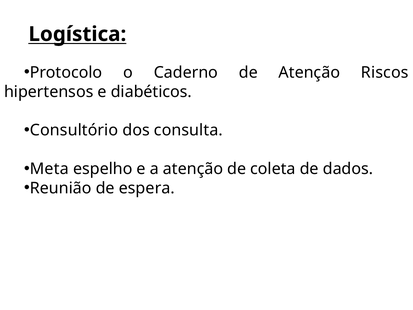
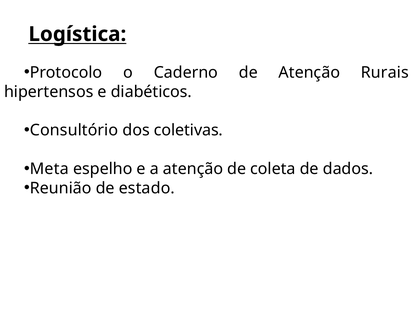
Riscos: Riscos -> Rurais
consulta: consulta -> coletivas
espera: espera -> estado
